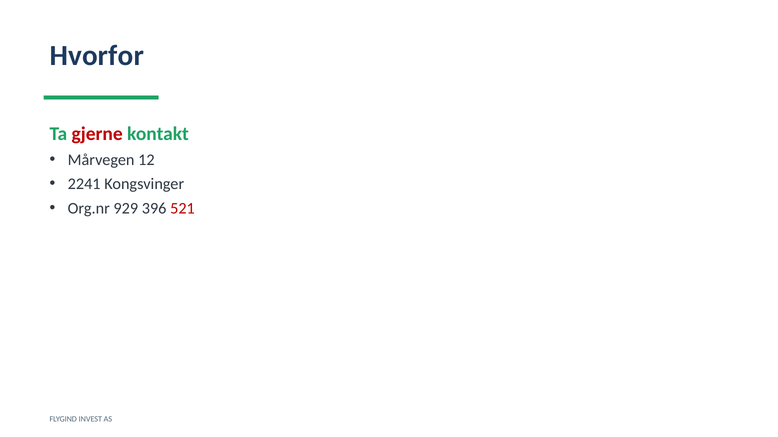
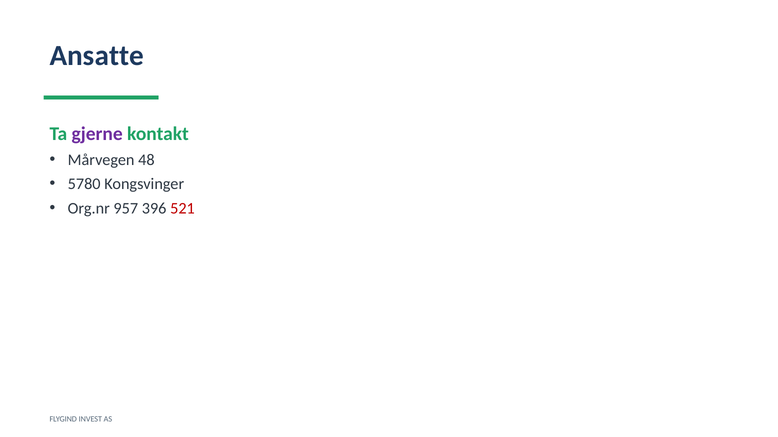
Hvorfor: Hvorfor -> Ansatte
gjerne colour: red -> purple
12: 12 -> 48
2241: 2241 -> 5780
929: 929 -> 957
